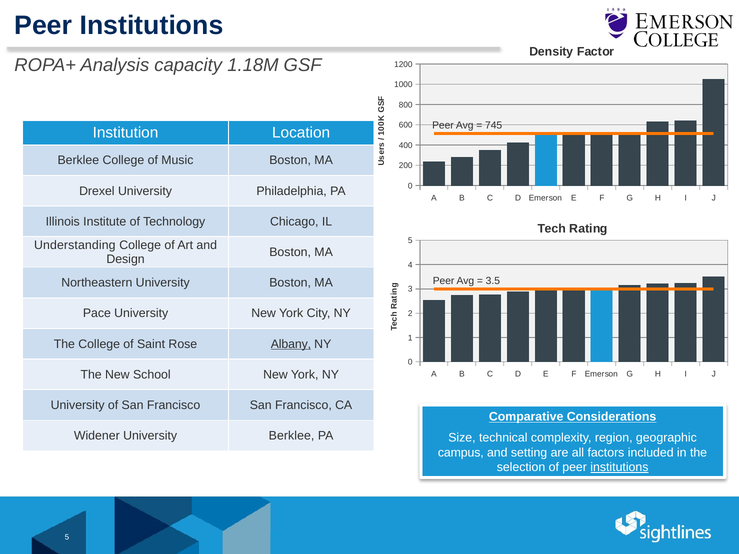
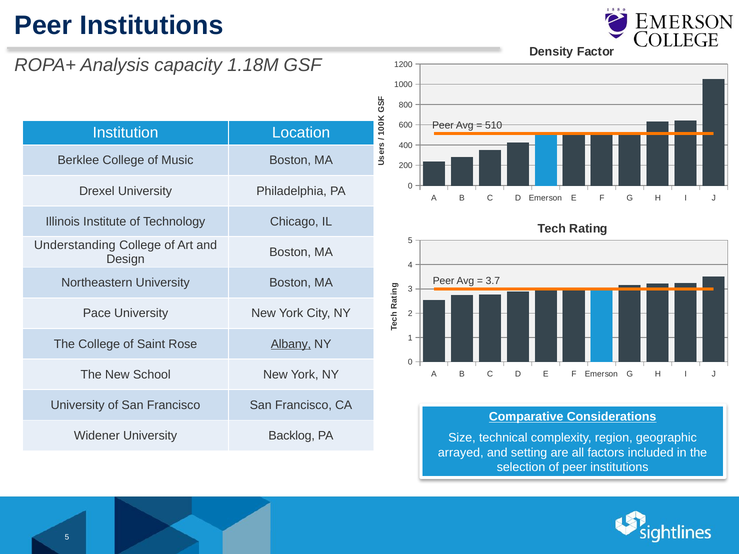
745: 745 -> 510
3.5: 3.5 -> 3.7
University Berklee: Berklee -> Backlog
campus: campus -> arrayed
institutions at (619, 468) underline: present -> none
